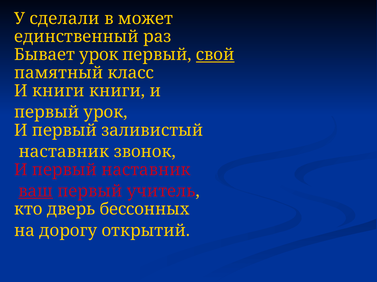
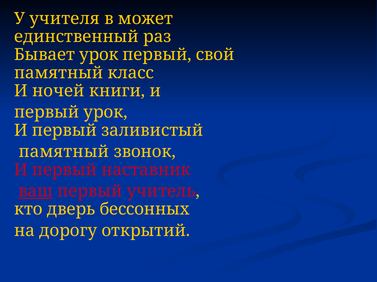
сделали: сделали -> учителя
свой underline: present -> none
И книги: книги -> ночей
наставник at (64, 152): наставник -> памятный
